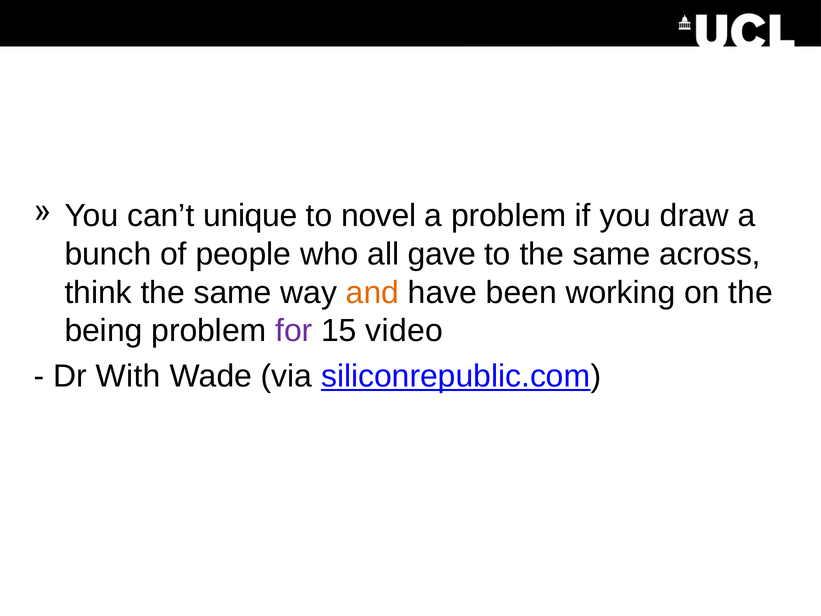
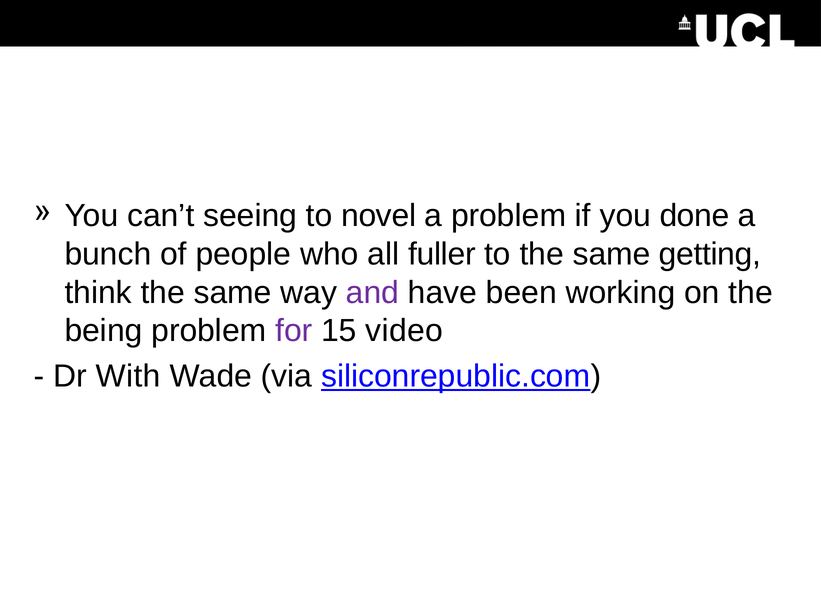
unique: unique -> seeing
draw: draw -> done
gave: gave -> fuller
across: across -> getting
and colour: orange -> purple
